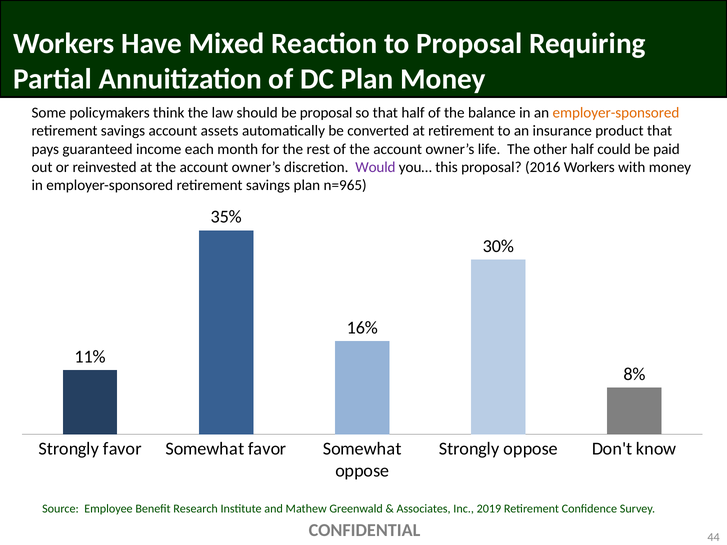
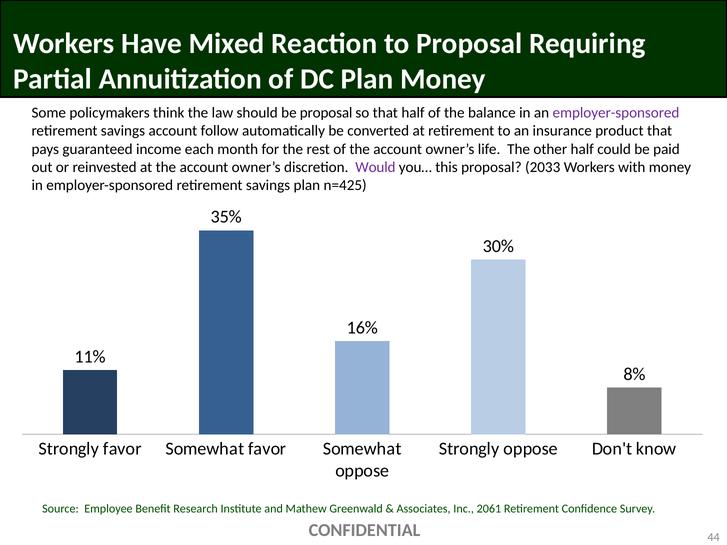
employer-sponsored at (616, 113) colour: orange -> purple
assets: assets -> follow
2016: 2016 -> 2033
n=965: n=965 -> n=425
2019: 2019 -> 2061
